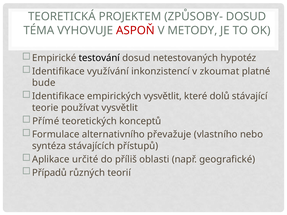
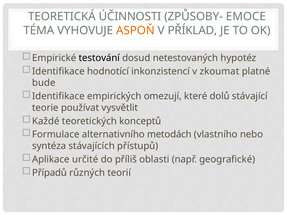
PROJEKTEM: PROJEKTEM -> ÚČINNOSTI
ZPŮSOBY- DOSUD: DOSUD -> EMOCE
ASPOŇ colour: red -> orange
METODY: METODY -> PŘÍKLAD
využívání: využívání -> hodnotící
empirických vysvětlit: vysvětlit -> omezují
Přímé: Přímé -> Každé
převažuje: převažuje -> metodách
